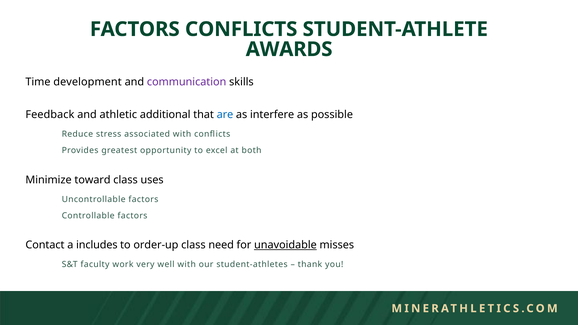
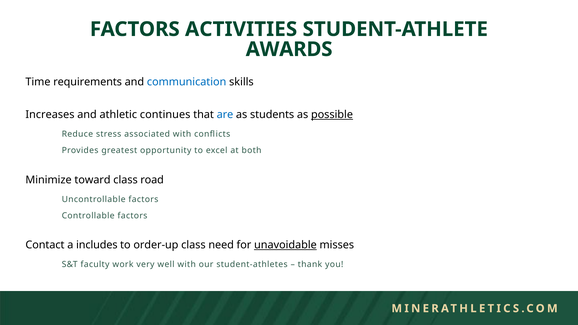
FACTORS CONFLICTS: CONFLICTS -> ACTIVITIES
development: development -> requirements
communication colour: purple -> blue
Feedback: Feedback -> Increases
additional: additional -> continues
interfere: interfere -> students
possible underline: none -> present
uses: uses -> road
